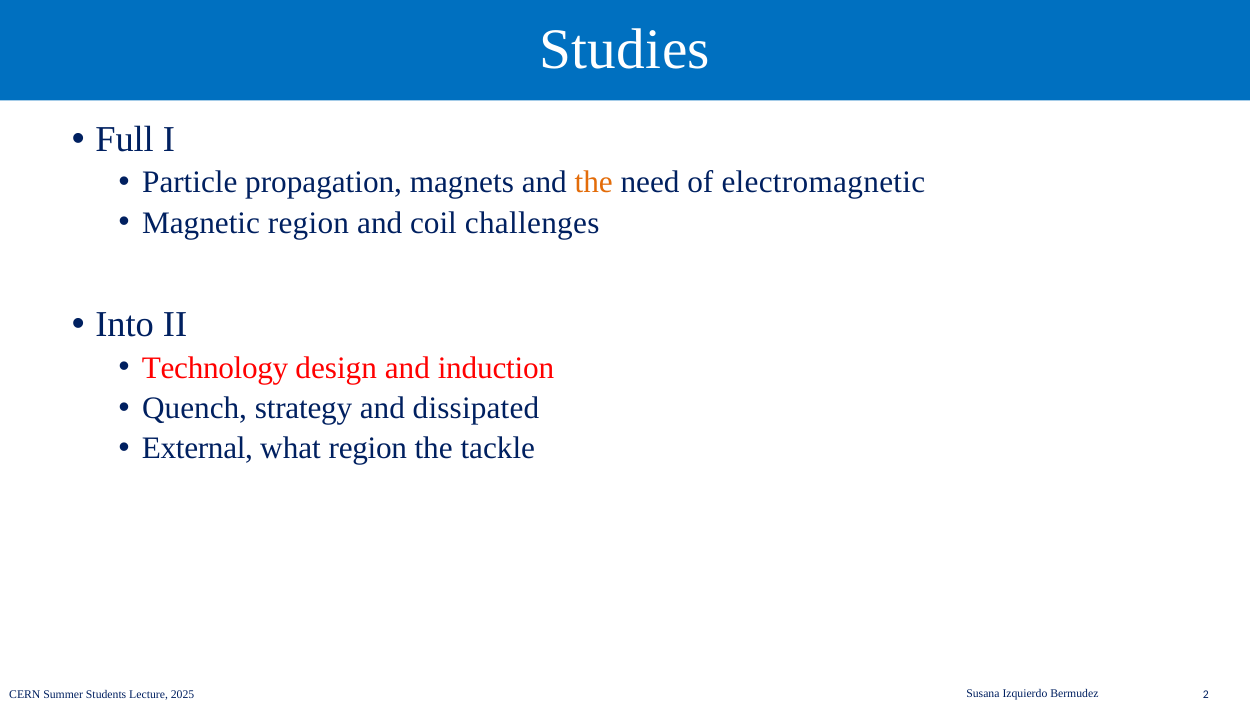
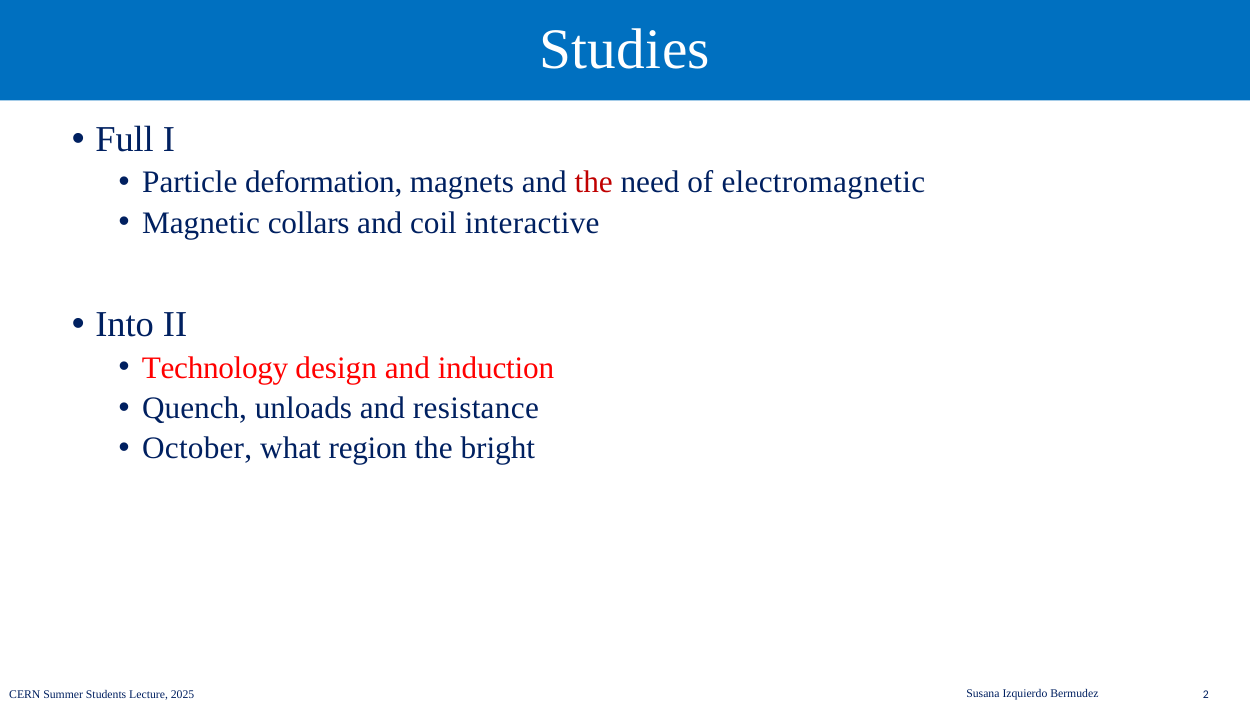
propagation: propagation -> deformation
the at (594, 183) colour: orange -> red
Magnetic region: region -> collars
challenges: challenges -> interactive
strategy: strategy -> unloads
dissipated: dissipated -> resistance
External: External -> October
tackle: tackle -> bright
